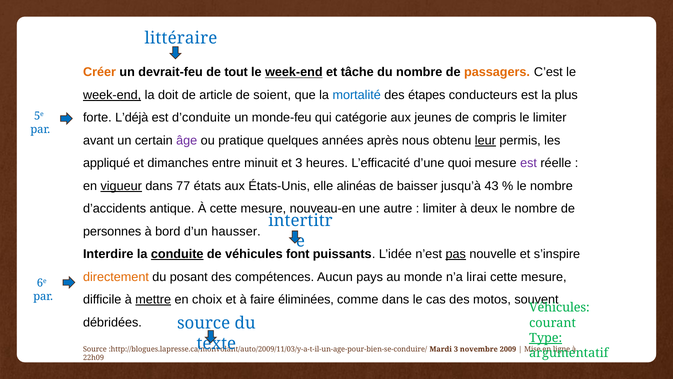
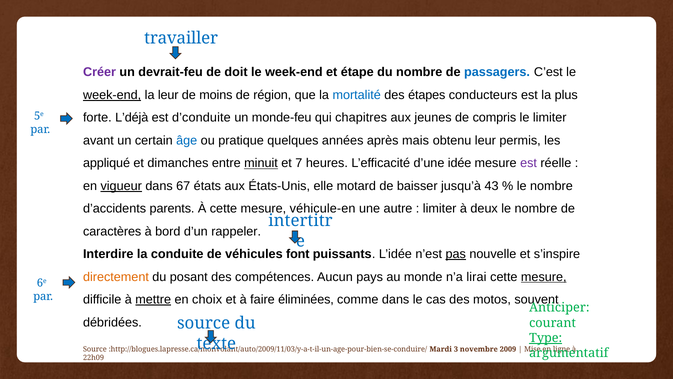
littéraire: littéraire -> travailler
Créer colour: orange -> purple
tout: tout -> doit
week-end at (294, 72) underline: present -> none
tâche: tâche -> étape
passagers colour: orange -> blue
la doit: doit -> leur
article: article -> moins
soient: soient -> région
catégorie: catégorie -> chapitres
âge colour: purple -> blue
nous: nous -> mais
leur at (485, 140) underline: present -> none
minuit underline: none -> present
et 3: 3 -> 7
quoi: quoi -> idée
77: 77 -> 67
alinéas: alinéas -> motard
antique: antique -> parents
nouveau-en: nouveau-en -> véhicule-en
personnes: personnes -> caractères
hausser: hausser -> rappeler
conduite underline: present -> none
mesure at (544, 277) underline: none -> present
Véhicules at (559, 307): Véhicules -> Anticiper
